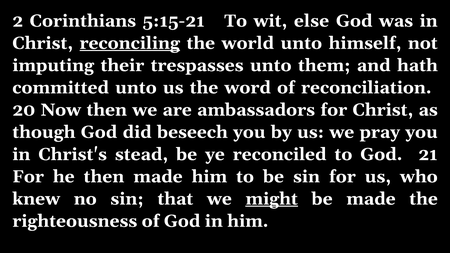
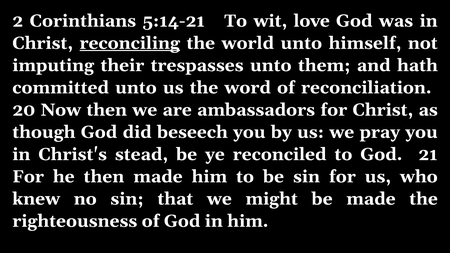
5:15-21: 5:15-21 -> 5:14-21
else: else -> love
might underline: present -> none
